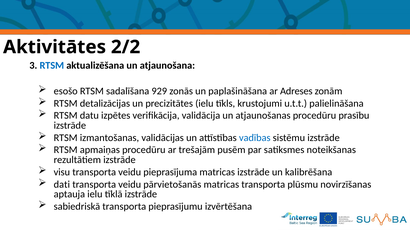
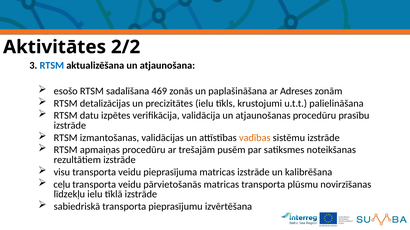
929: 929 -> 469
vadības colour: blue -> orange
dati: dati -> ceļu
aptauja: aptauja -> līdzekļu
